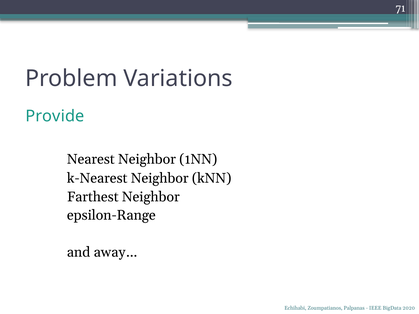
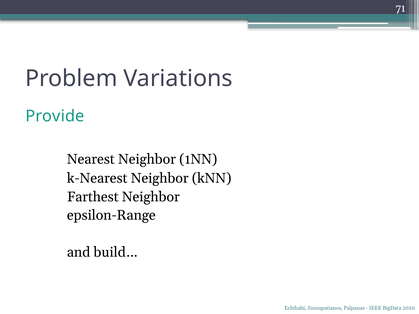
away…: away… -> build…
